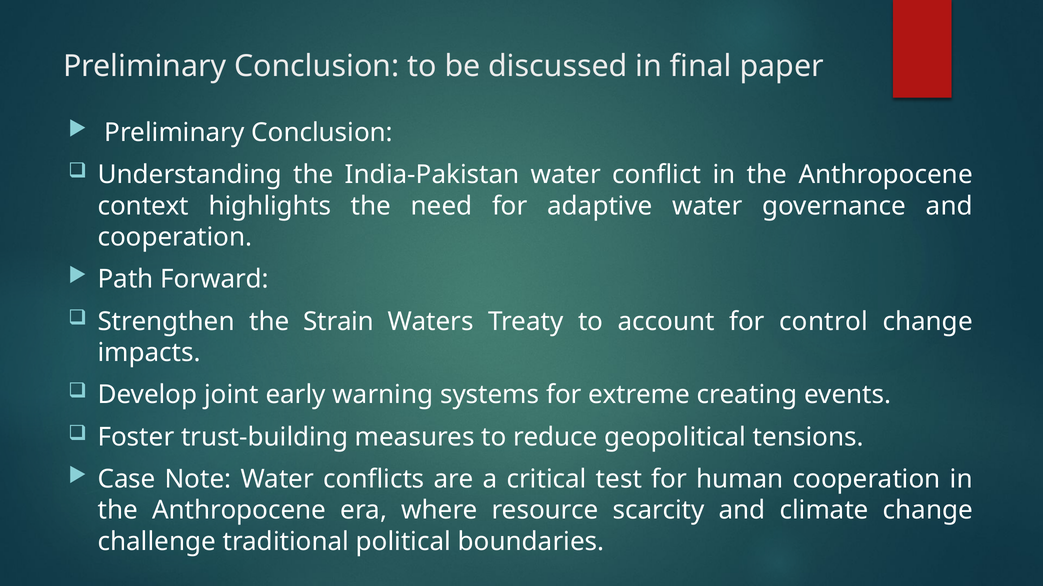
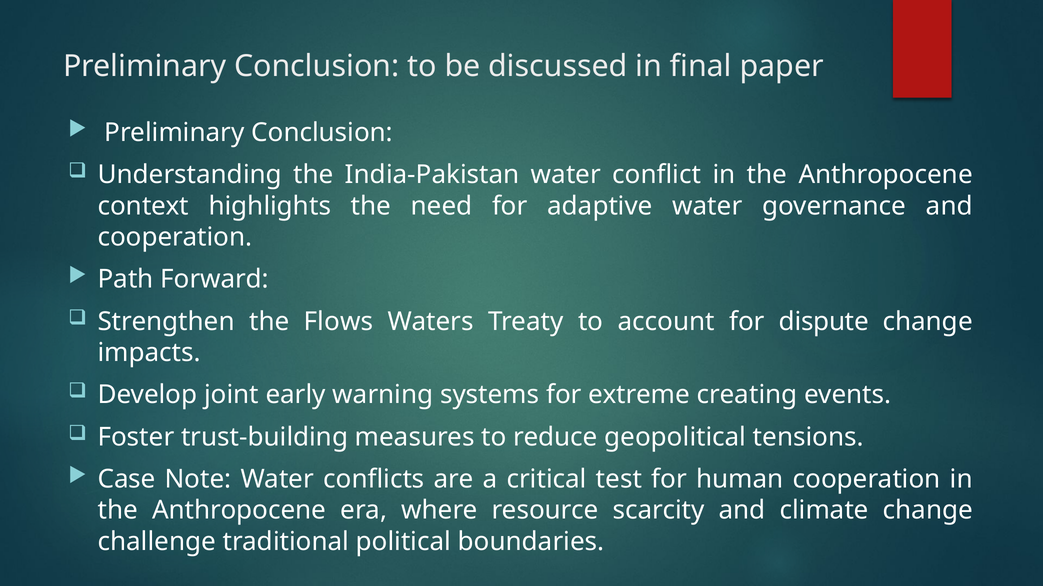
Strain: Strain -> Flows
control: control -> dispute
